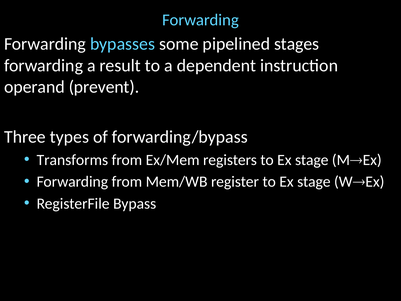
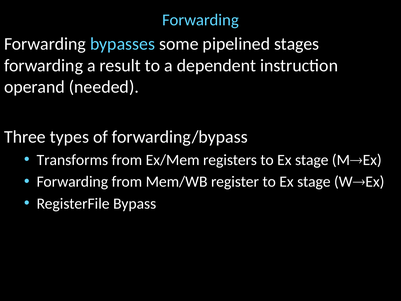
prevent: prevent -> needed
